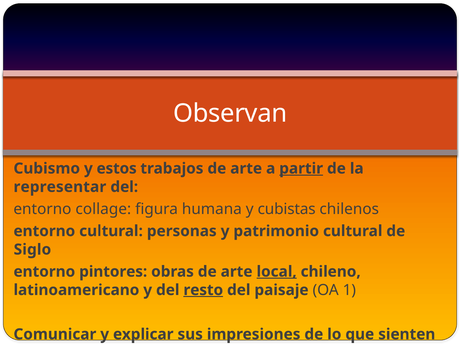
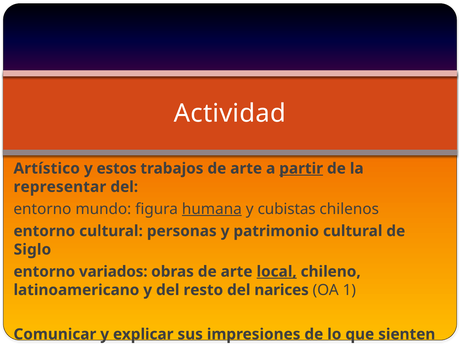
Observan: Observan -> Actividad
Cubismo: Cubismo -> Artístico
collage: collage -> mundo
humana underline: none -> present
entorno pintores: pintores -> variados
resto underline: present -> none
paisaje: paisaje -> narices
